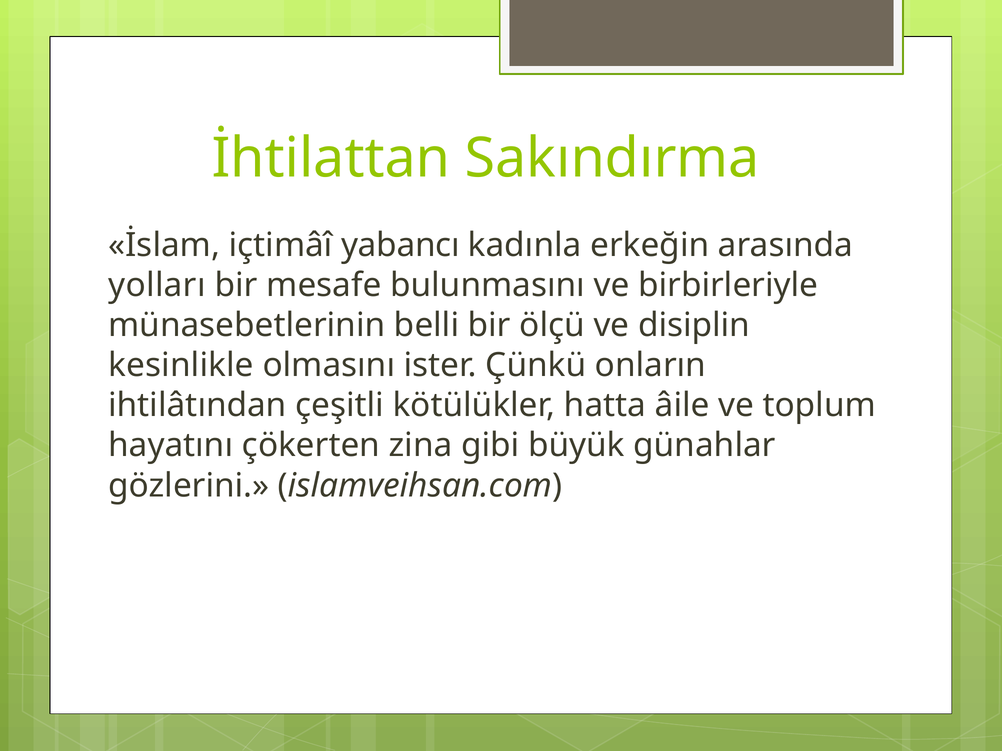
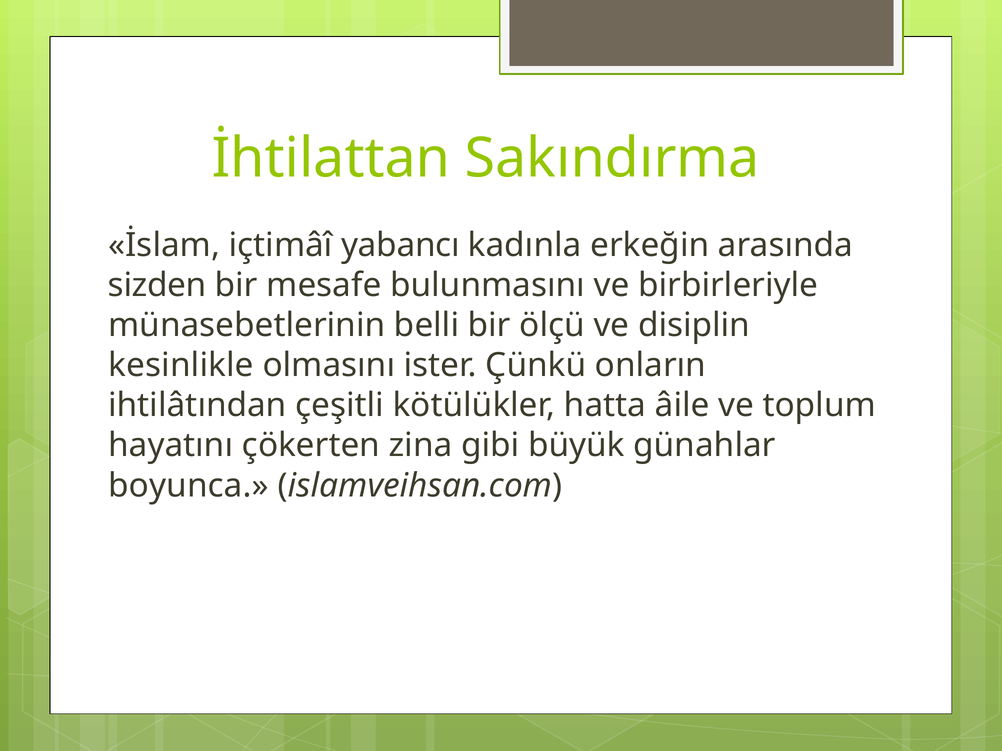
yolları: yolları -> sizden
gözlerini: gözlerini -> boyunca
